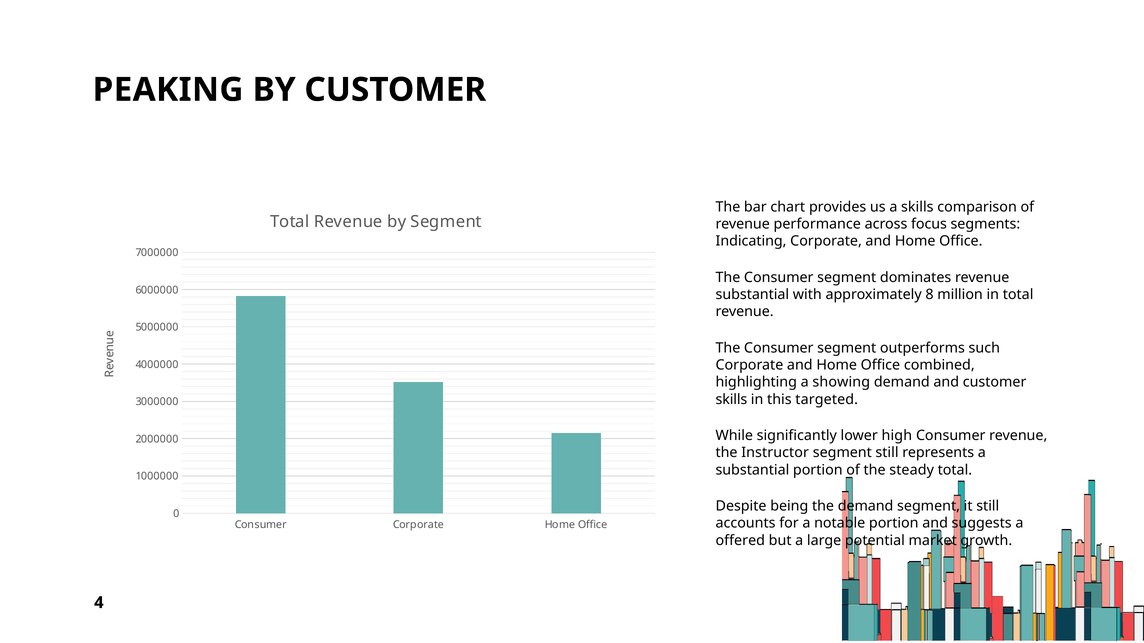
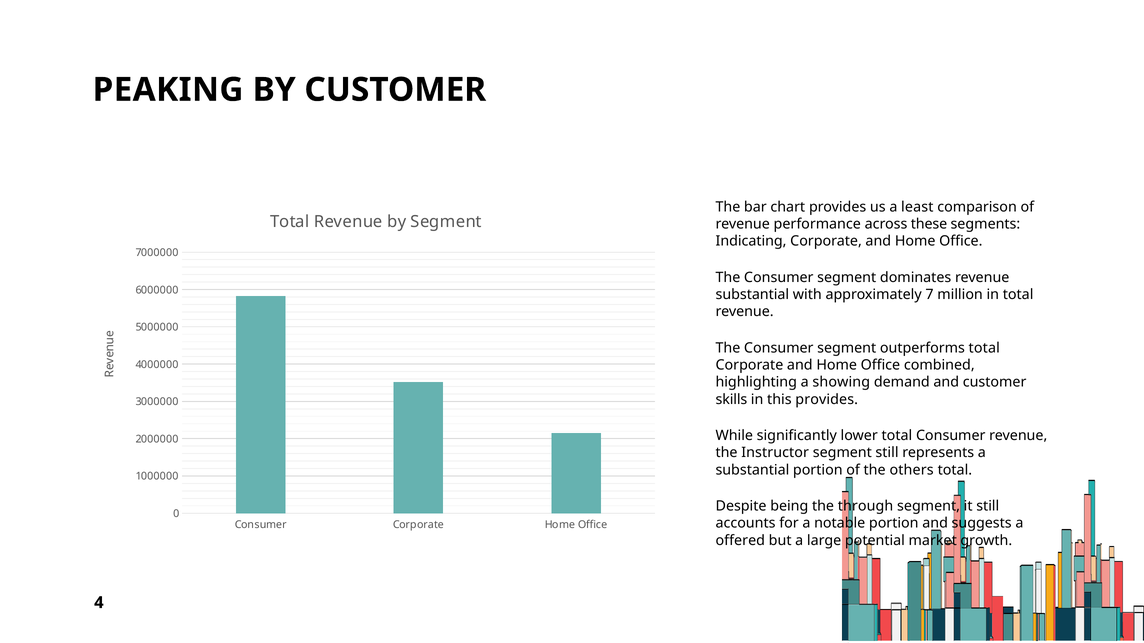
a skills: skills -> least
focus: focus -> these
8: 8 -> 7
outperforms such: such -> total
this targeted: targeted -> provides
lower high: high -> total
steady: steady -> others
the demand: demand -> through
